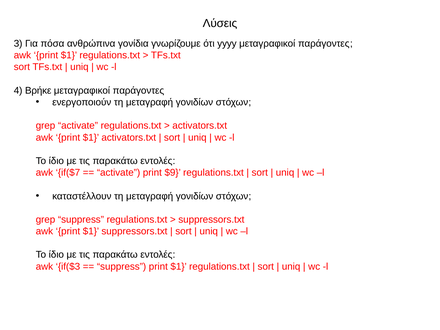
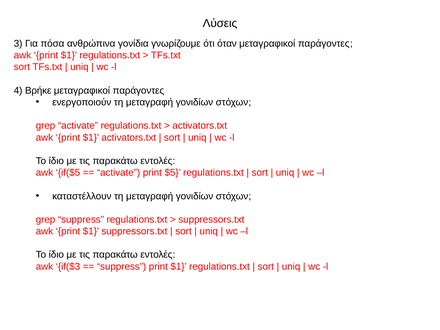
yyyy: yyyy -> όταν
if($7: if($7 -> if($5
$9: $9 -> $5
